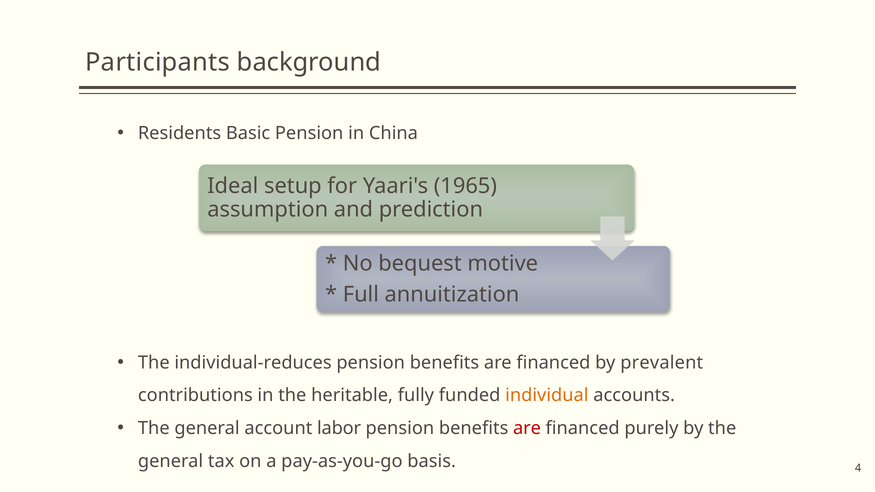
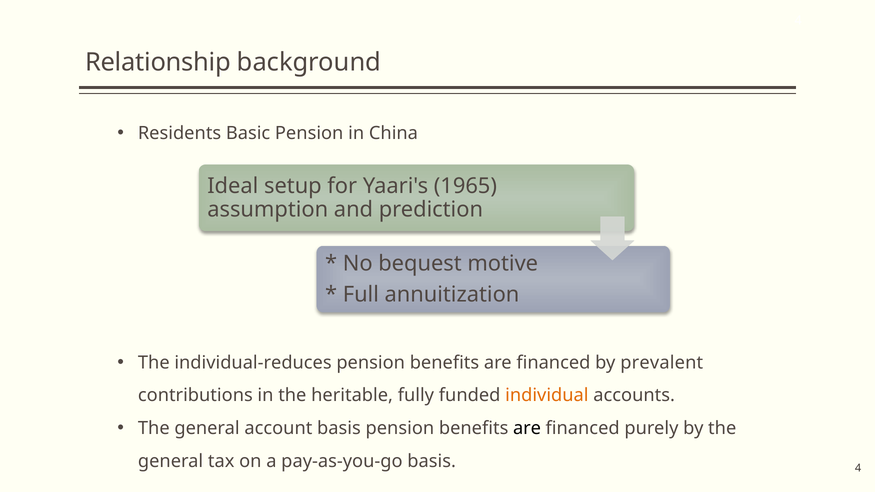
Participants: Participants -> Relationship
account labor: labor -> basis
are at (527, 428) colour: red -> black
